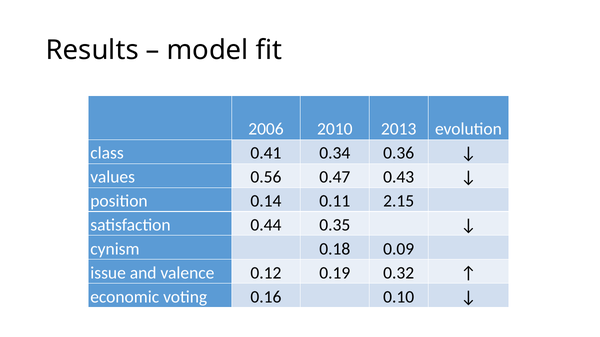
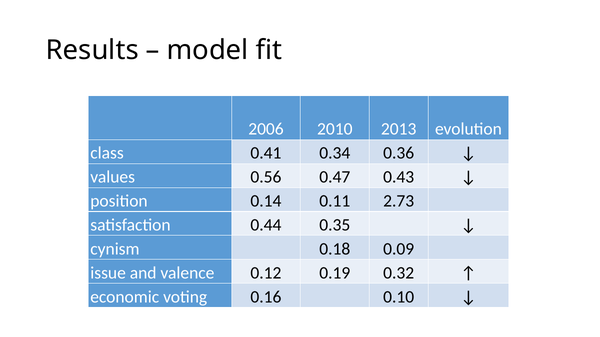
2.15: 2.15 -> 2.73
